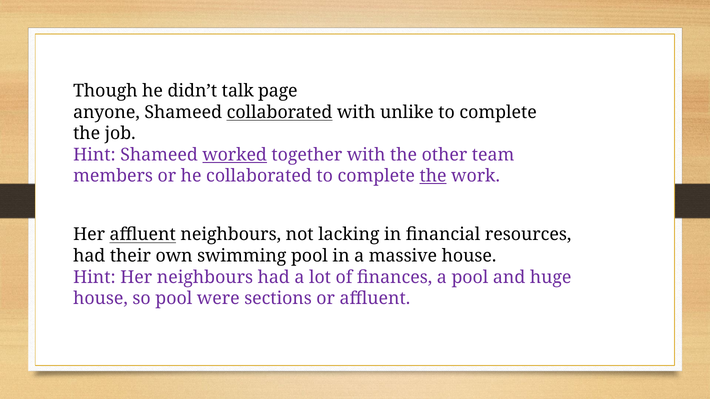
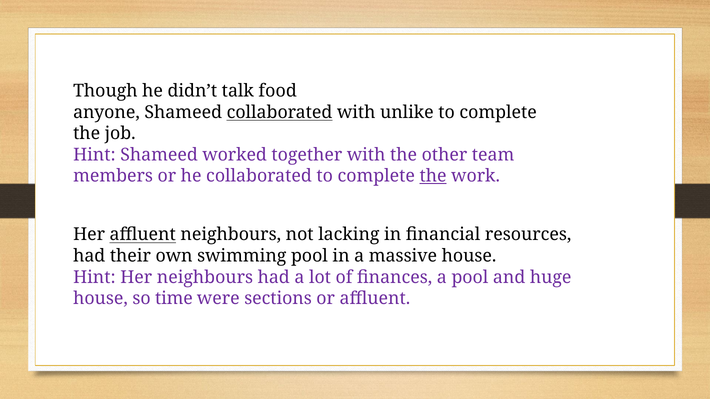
page: page -> food
worked underline: present -> none
so pool: pool -> time
